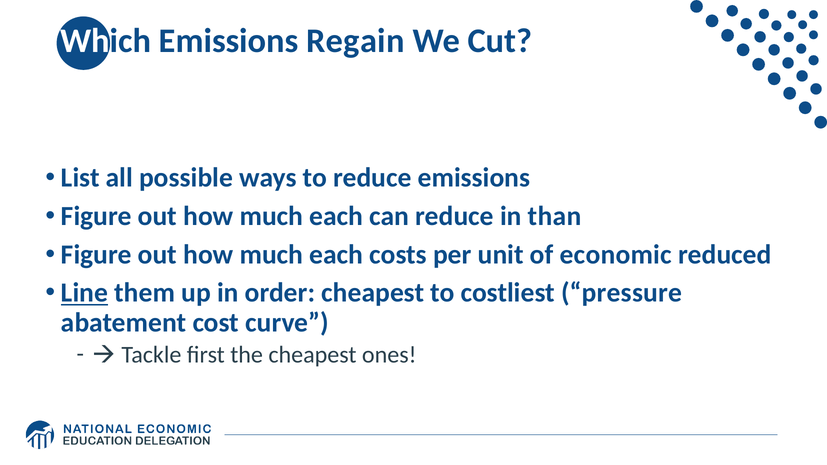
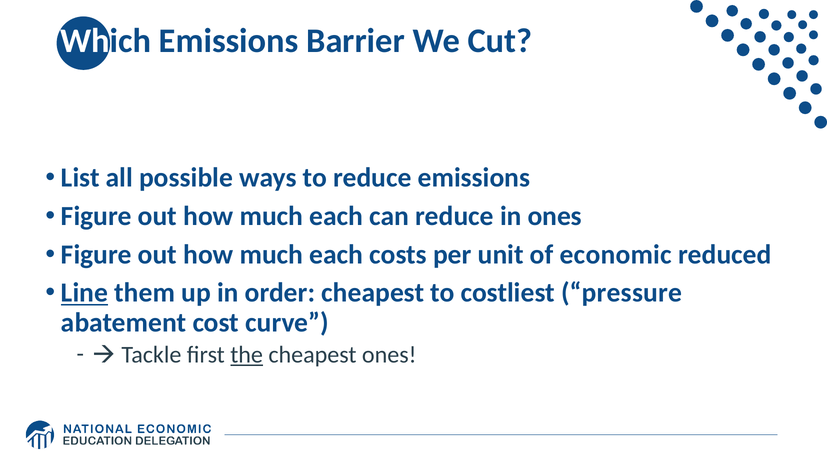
Regain: Regain -> Barrier
in than: than -> ones
the underline: none -> present
